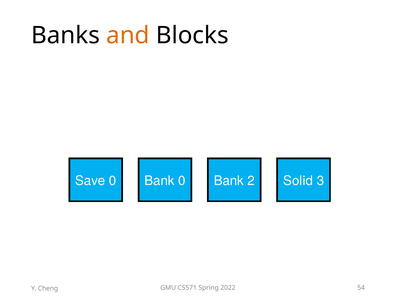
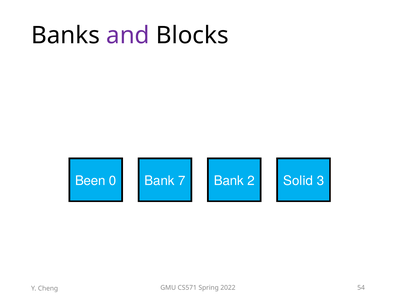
and colour: orange -> purple
Save: Save -> Been
Bank 0: 0 -> 7
